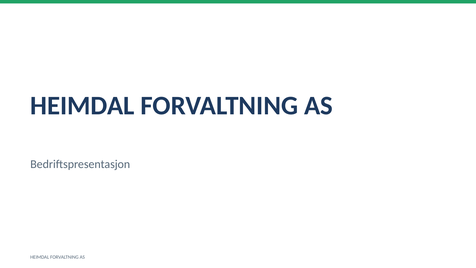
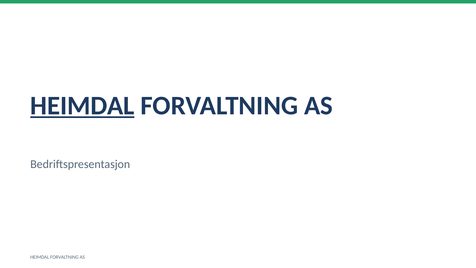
HEIMDAL at (82, 106) underline: none -> present
